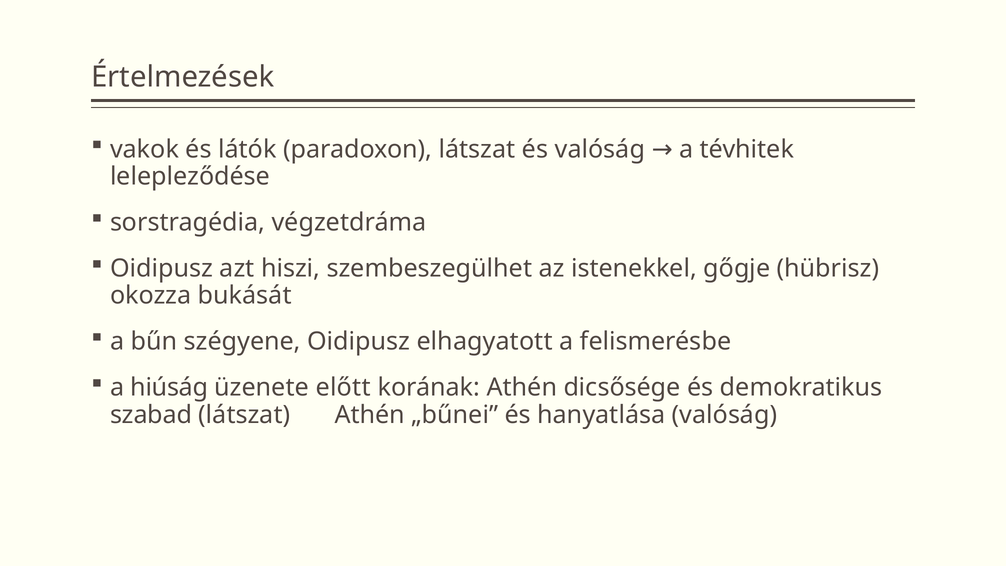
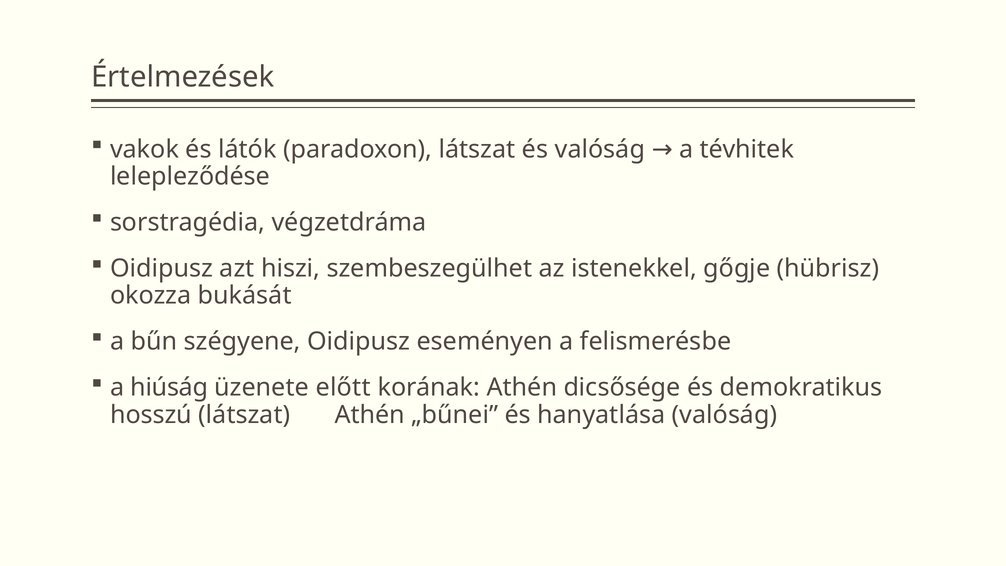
elhagyatott: elhagyatott -> eseményen
szabad: szabad -> hosszú
